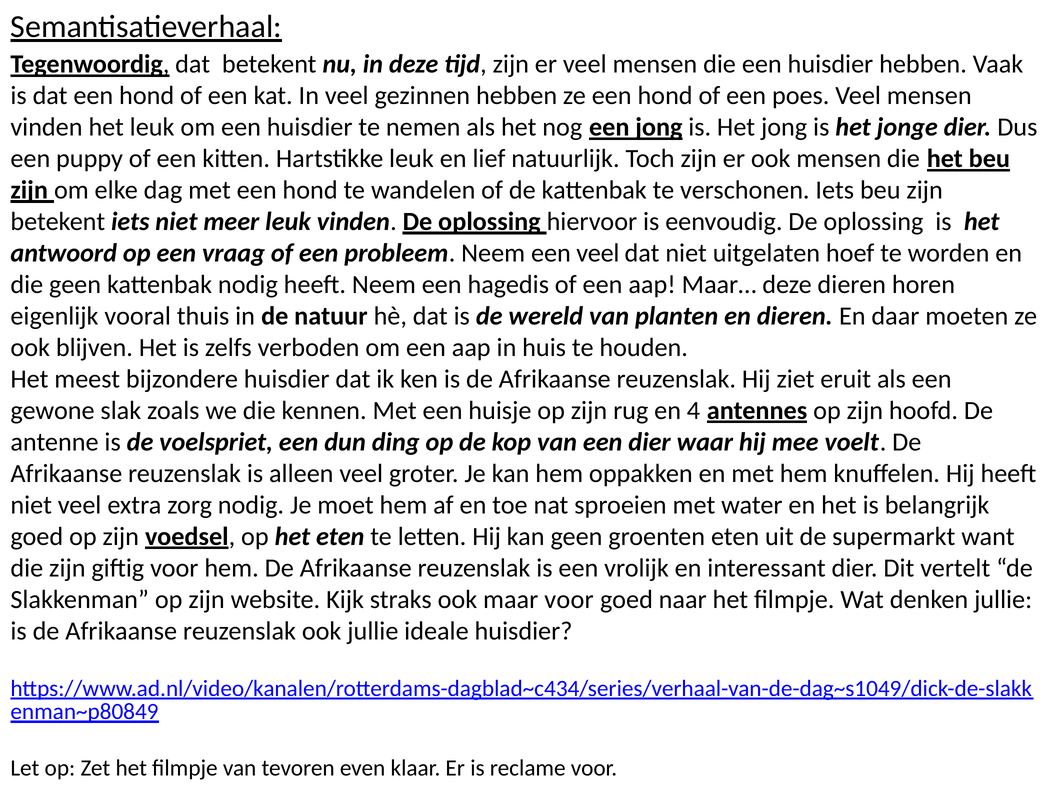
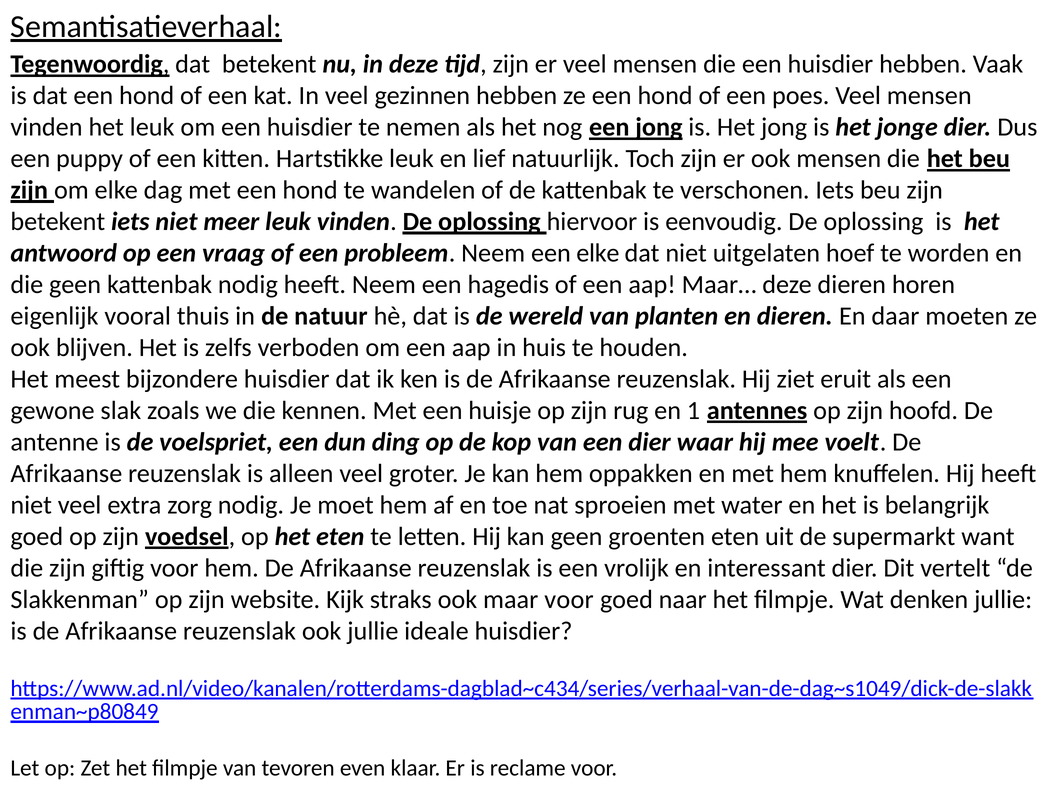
een veel: veel -> elke
4: 4 -> 1
